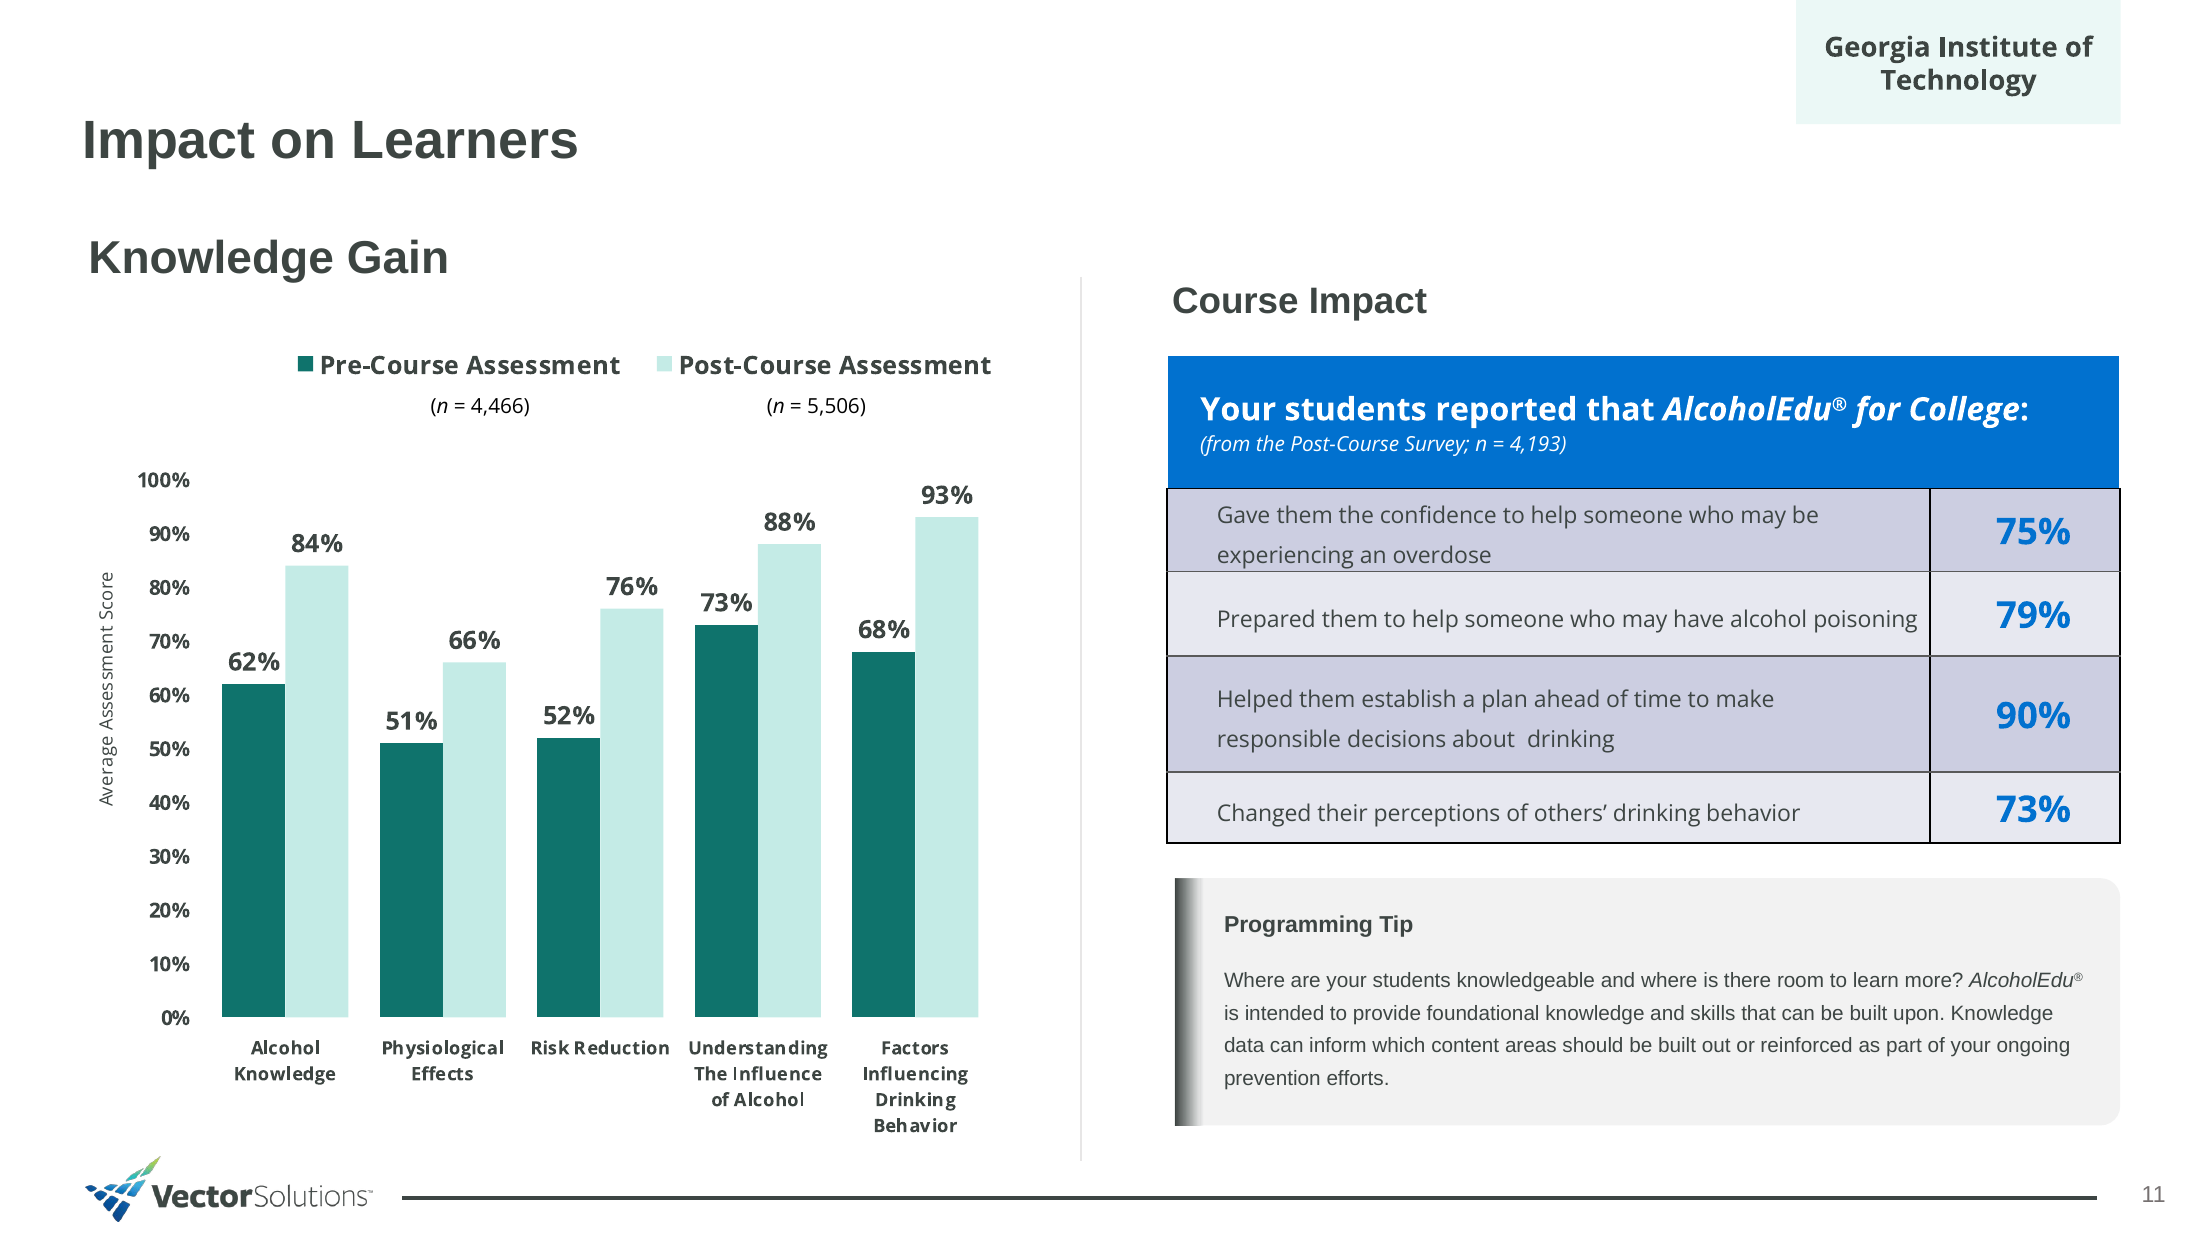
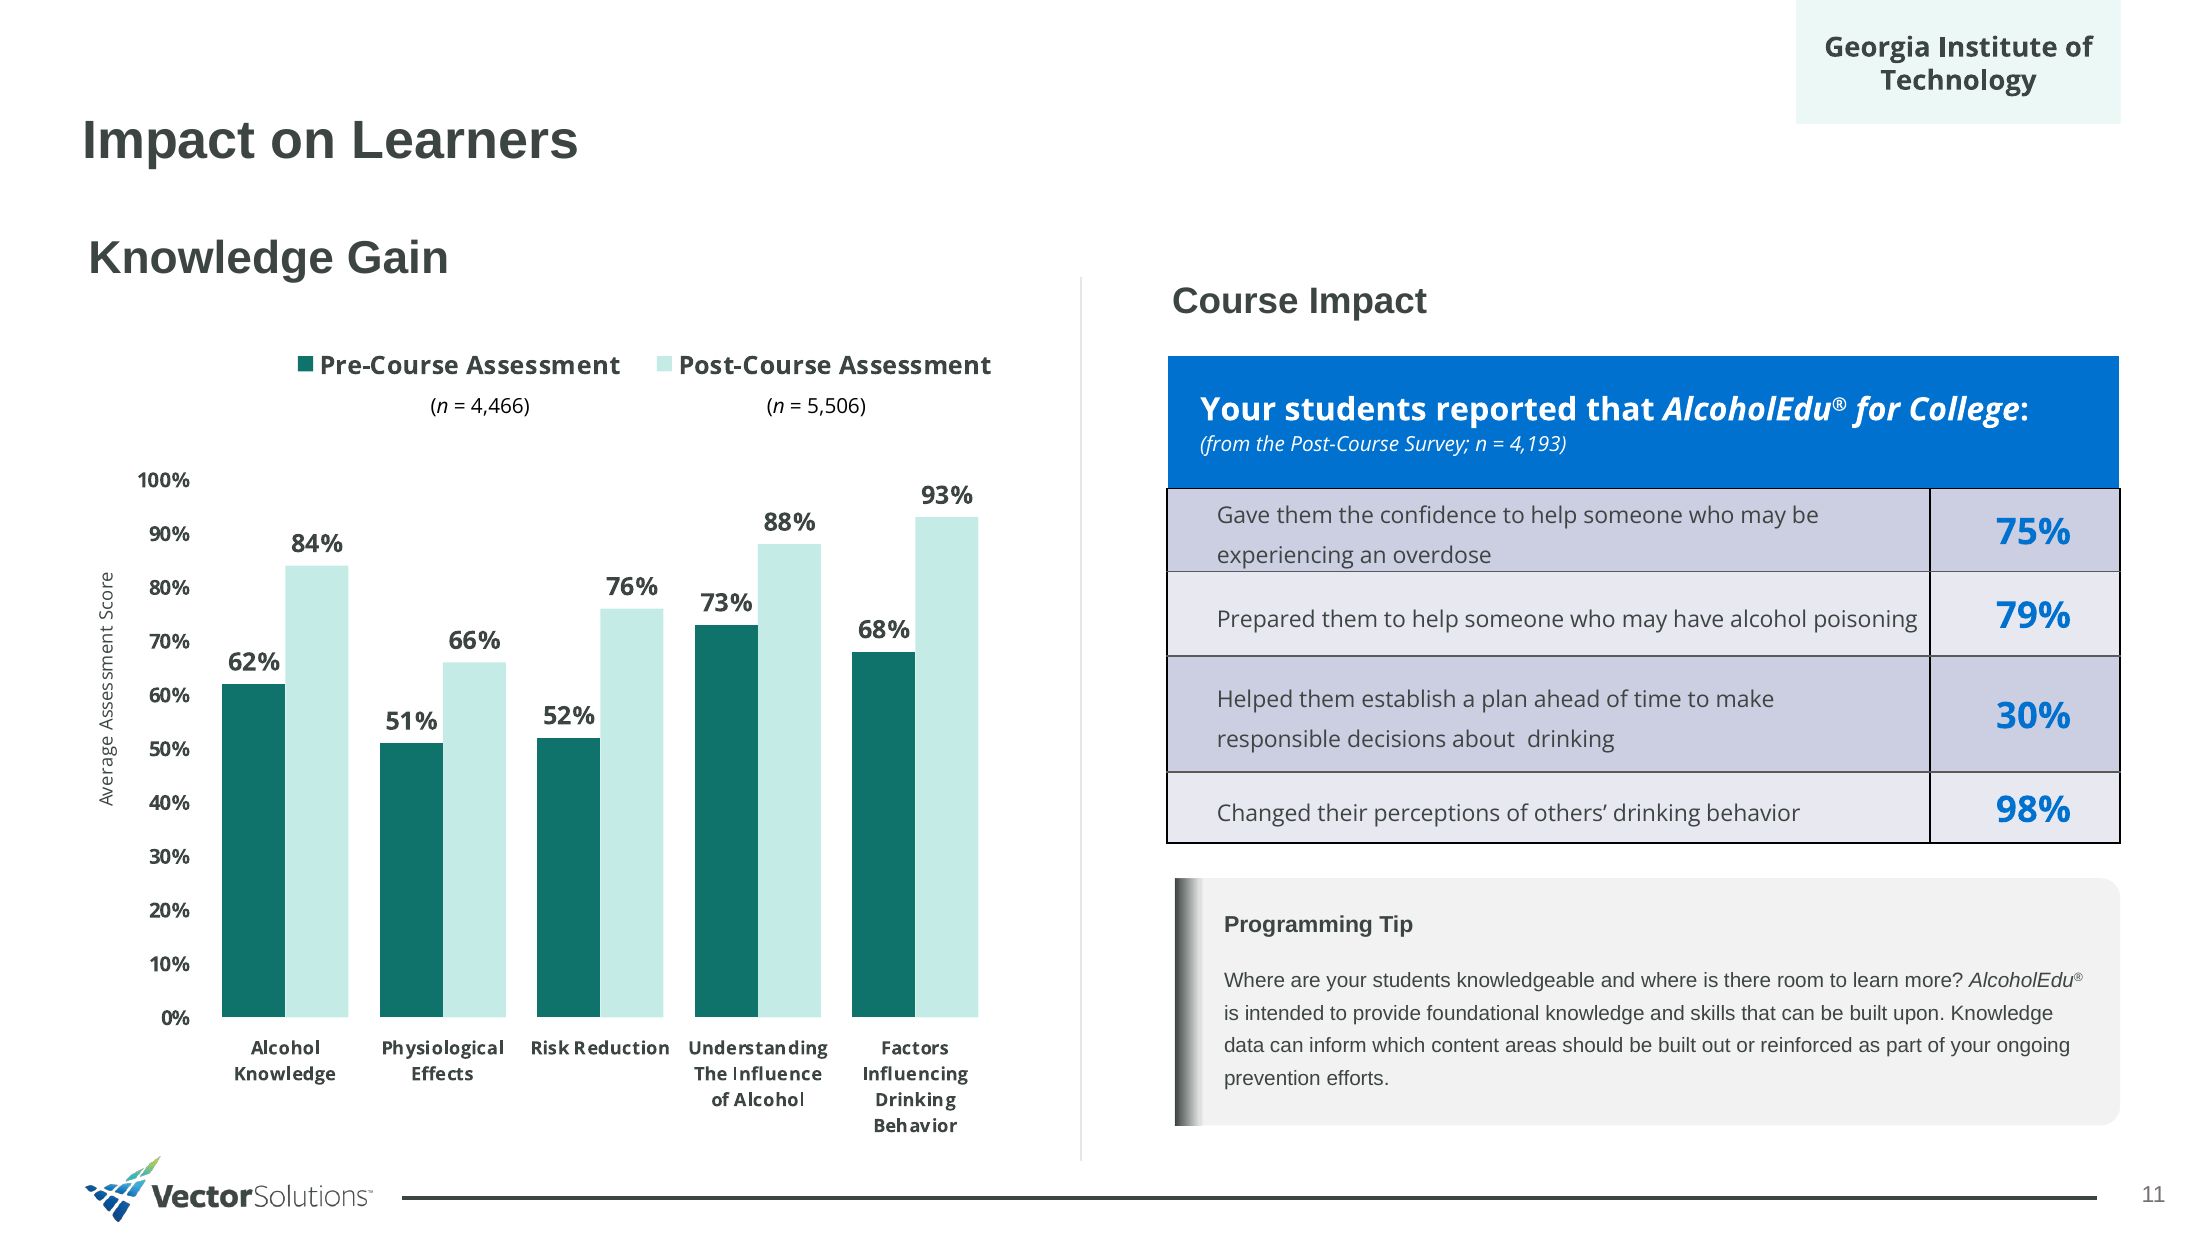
90% at (2033, 716): 90% -> 30%
behavior 73%: 73% -> 98%
